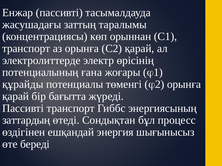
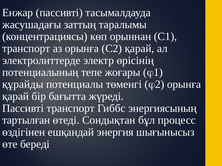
ғана: ғана -> тепе
заттардың: заттардың -> тартылған
